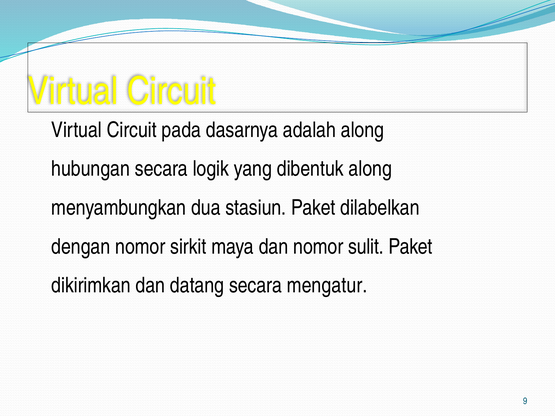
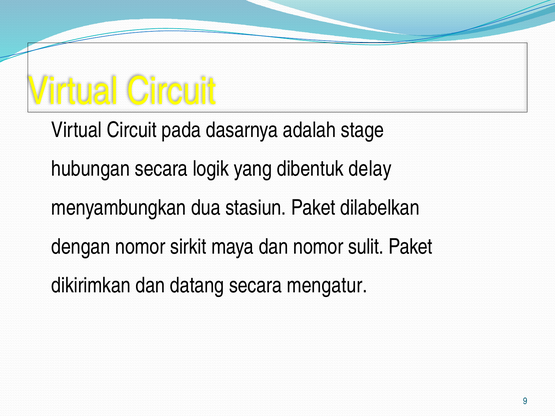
adalah along: along -> stage
dibentuk along: along -> delay
